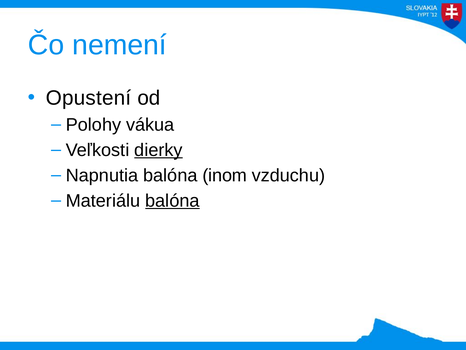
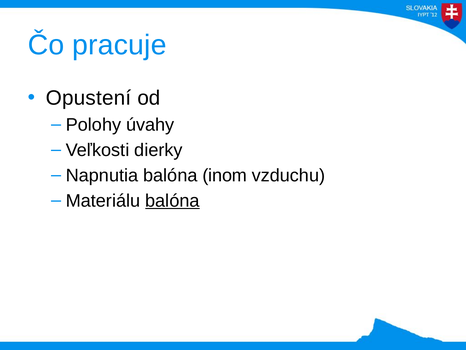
nemení: nemení -> pracuje
vákua: vákua -> úvahy
dierky underline: present -> none
